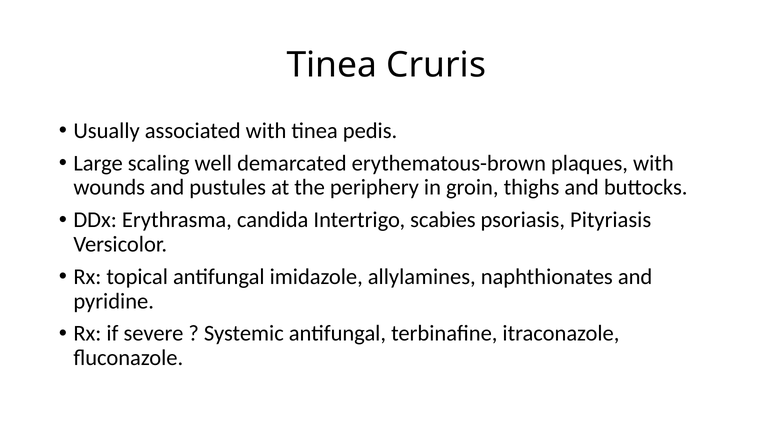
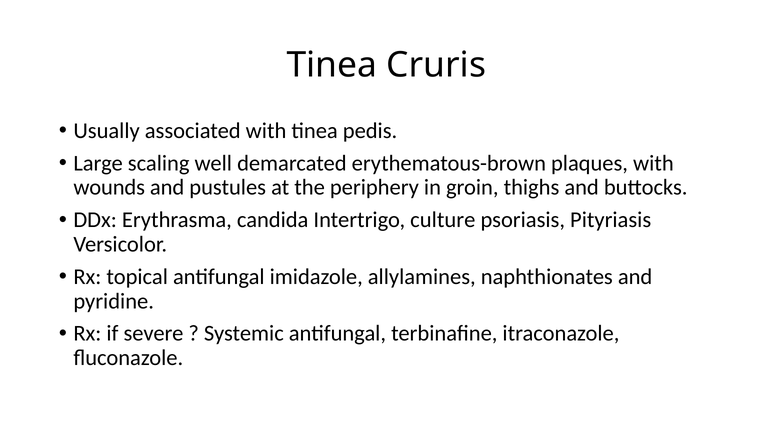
scabies: scabies -> culture
